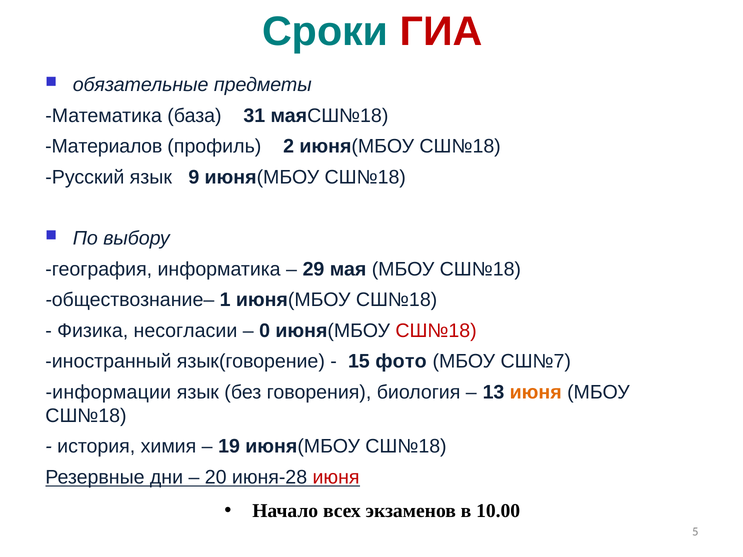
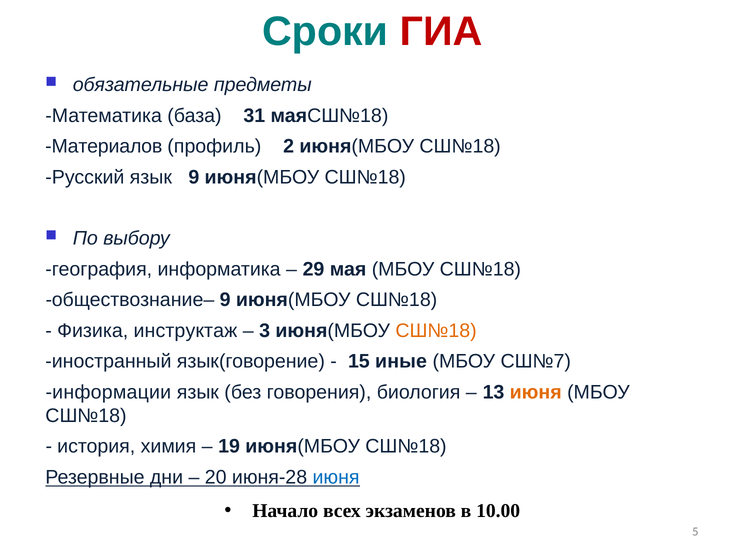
обществознание– 1: 1 -> 9
несогласии: несогласии -> инструктаж
0: 0 -> 3
СШ№18 at (436, 331) colour: red -> orange
фото: фото -> иные
июня at (336, 477) colour: red -> blue
